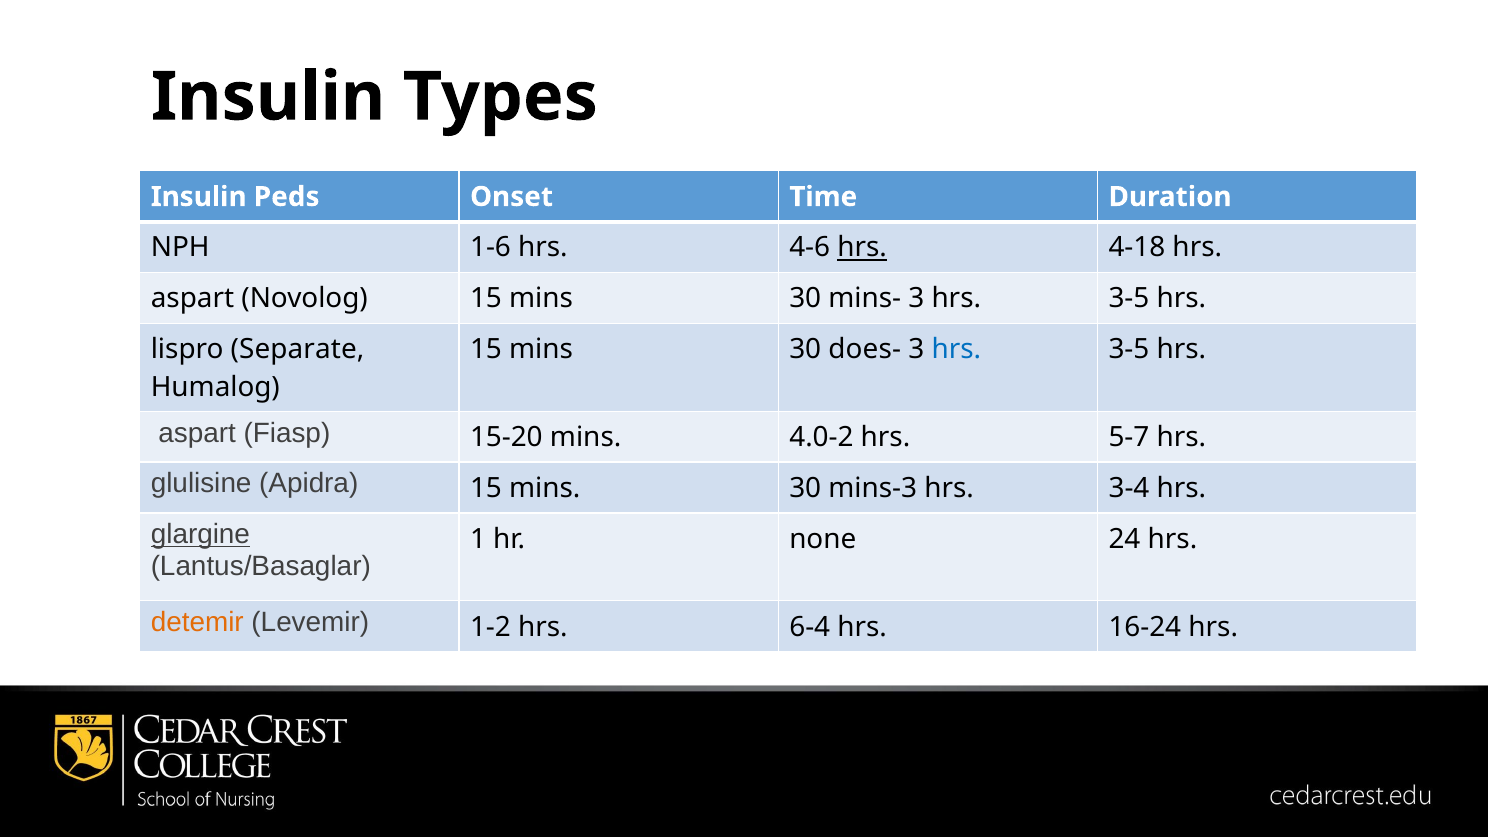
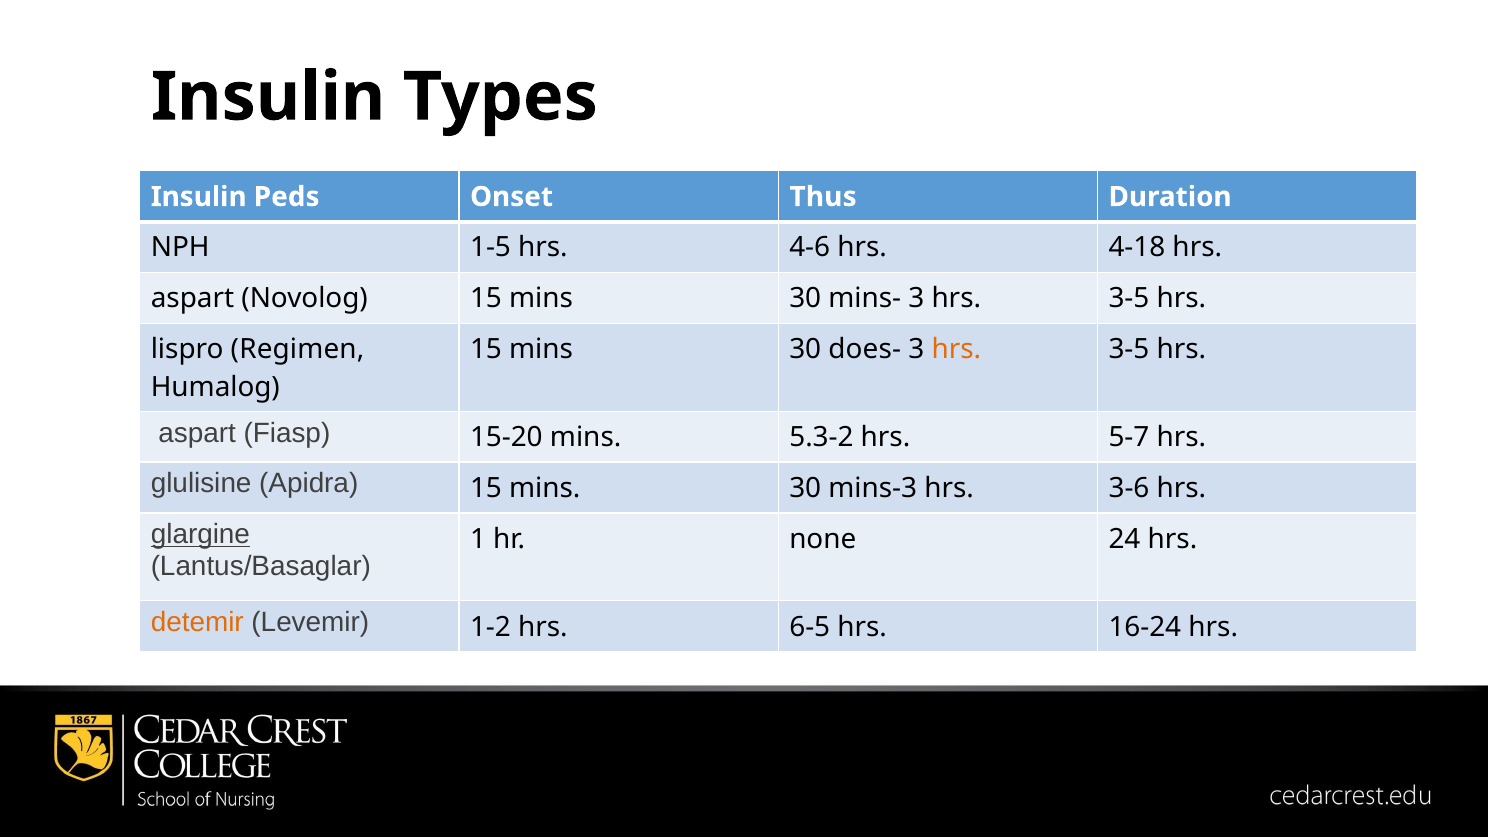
Time: Time -> Thus
1-6: 1-6 -> 1-5
hrs at (862, 248) underline: present -> none
Separate: Separate -> Regimen
hrs at (956, 349) colour: blue -> orange
4.0-2: 4.0-2 -> 5.3-2
3-4: 3-4 -> 3-6
6-4: 6-4 -> 6-5
